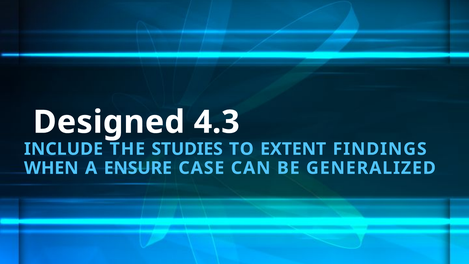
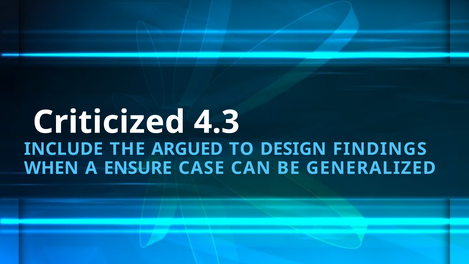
Designed: Designed -> Criticized
STUDIES: STUDIES -> ARGUED
EXTENT: EXTENT -> DESIGN
